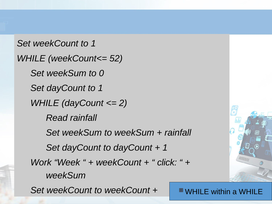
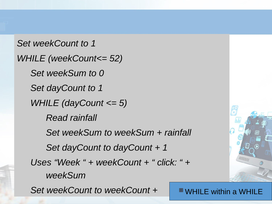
2: 2 -> 5
Work: Work -> Uses
